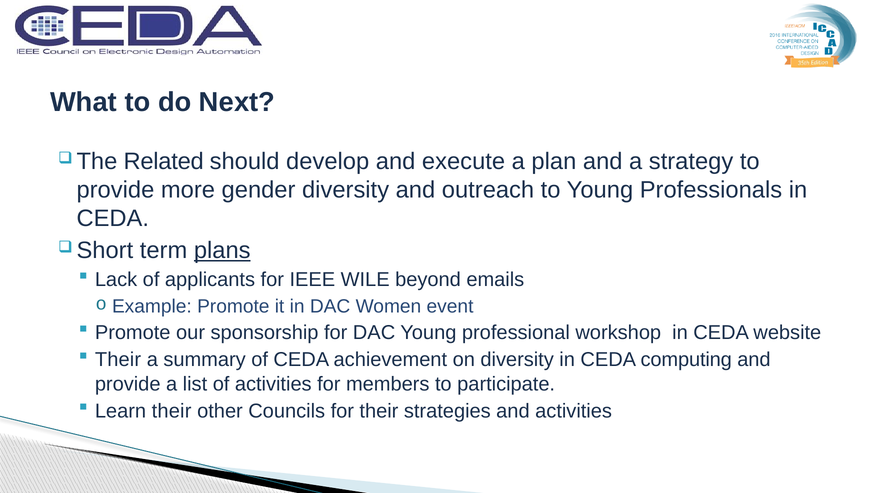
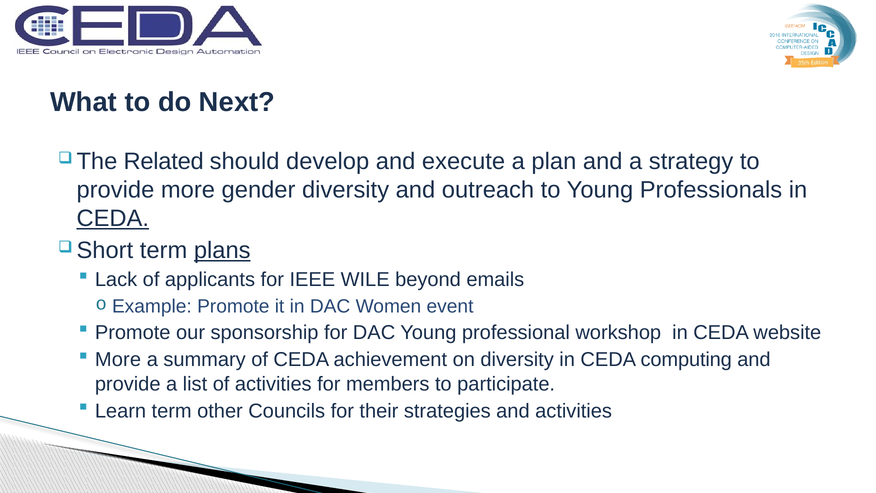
CEDA at (113, 218) underline: none -> present
Their at (118, 360): Their -> More
Learn their: their -> term
